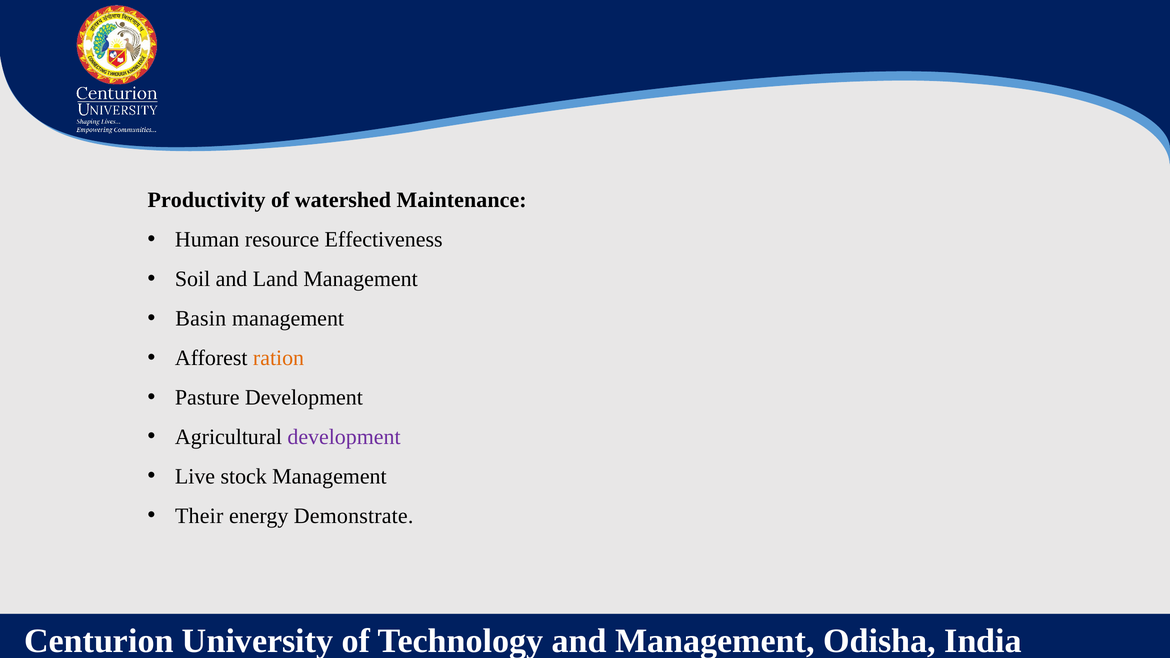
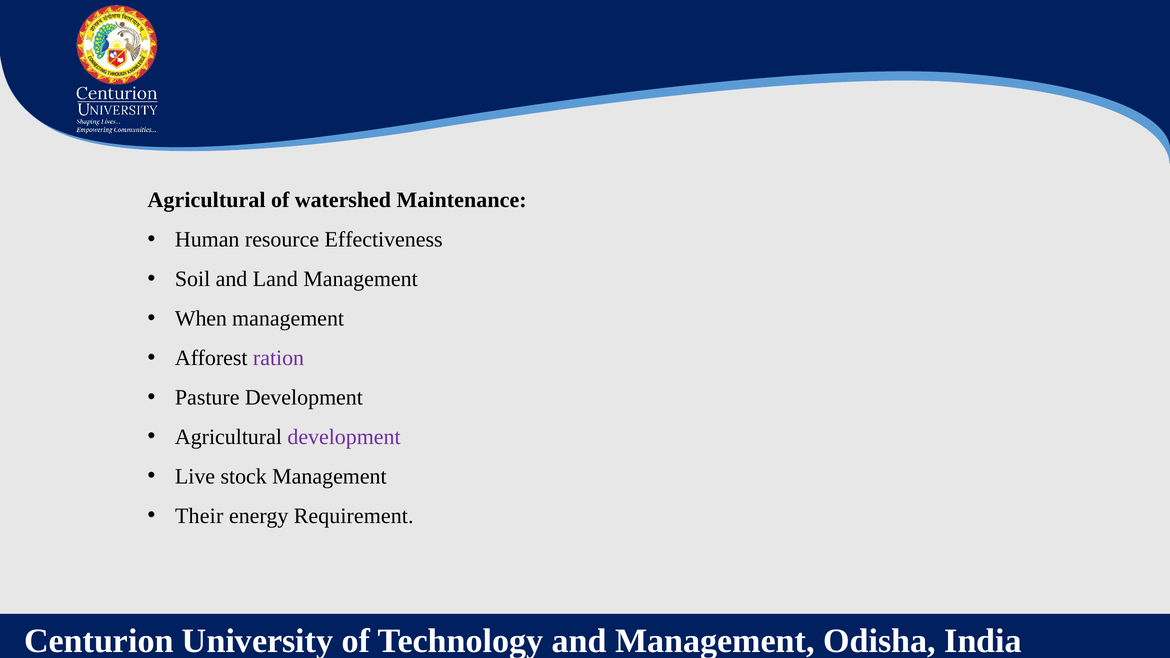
Productivity at (207, 200): Productivity -> Agricultural
Basin: Basin -> When
ration colour: orange -> purple
Demonstrate: Demonstrate -> Requirement
